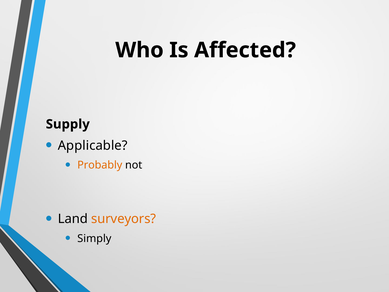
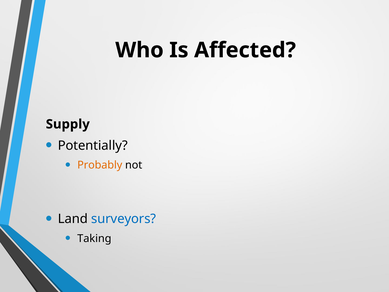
Applicable: Applicable -> Potentially
surveyors colour: orange -> blue
Simply: Simply -> Taking
